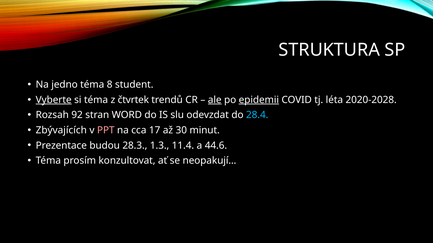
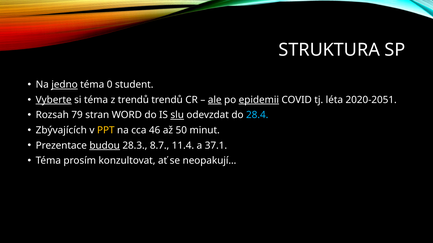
jedno underline: none -> present
8: 8 -> 0
z čtvrtek: čtvrtek -> trendů
2020-2028: 2020-2028 -> 2020-2051
92: 92 -> 79
slu underline: none -> present
PPT colour: pink -> yellow
17: 17 -> 46
30: 30 -> 50
budou underline: none -> present
1.3: 1.3 -> 8.7
44.6: 44.6 -> 37.1
